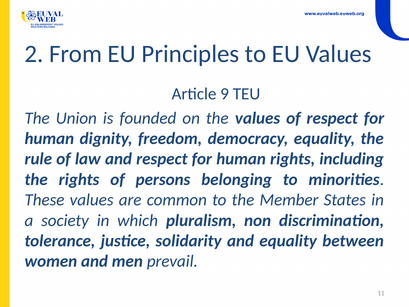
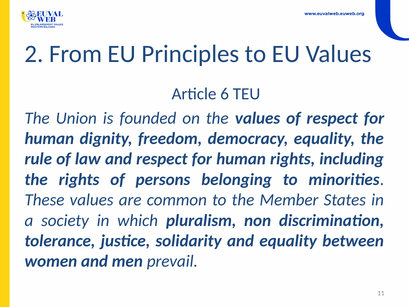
9: 9 -> 6
